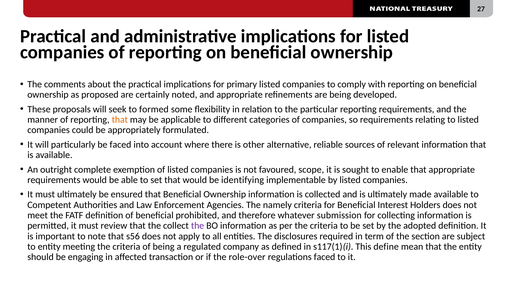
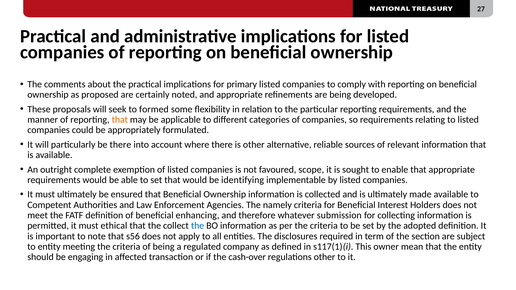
be faced: faced -> there
prohibited: prohibited -> enhancing
review: review -> ethical
the at (198, 226) colour: purple -> blue
define: define -> owner
role-over: role-over -> cash-over
regulations faced: faced -> other
